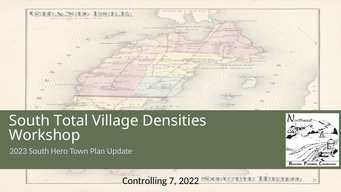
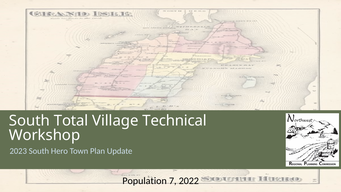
Densities: Densities -> Technical
Controlling: Controlling -> Population
